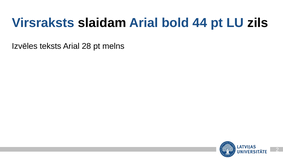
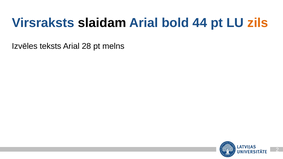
zils colour: black -> orange
